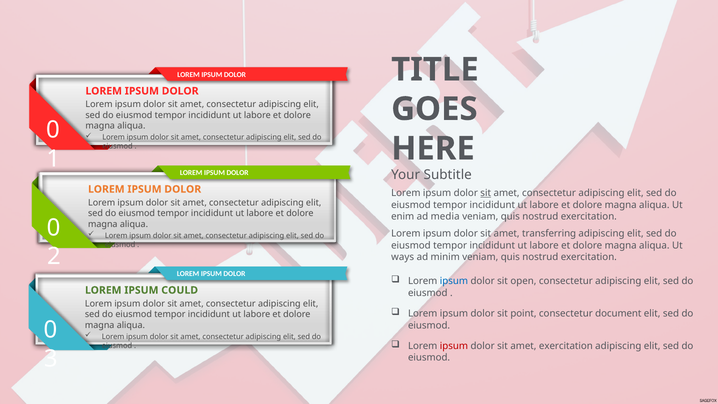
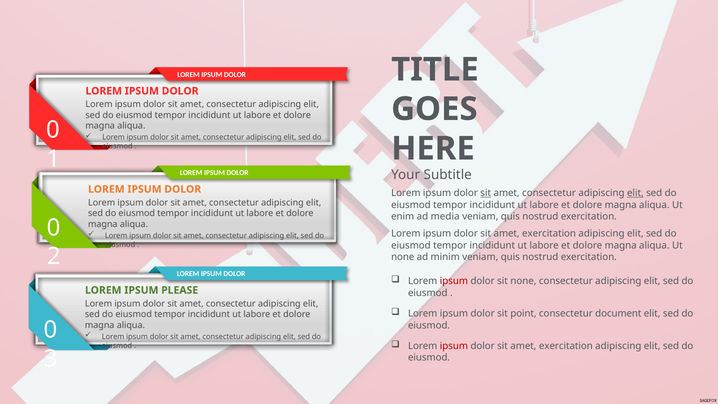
elit at (635, 193) underline: none -> present
transferring at (549, 234): transferring -> exercitation
ways at (403, 257): ways -> none
ipsum at (454, 281) colour: blue -> red
sit open: open -> none
COULD: COULD -> PLEASE
